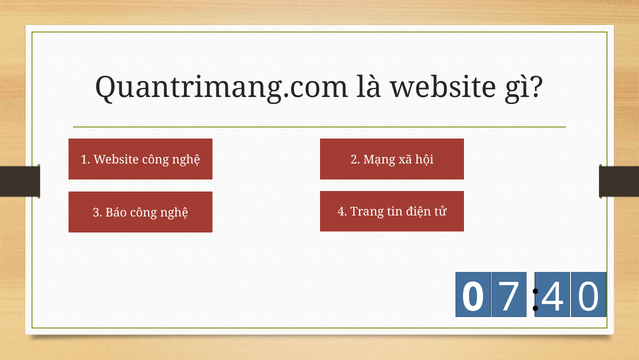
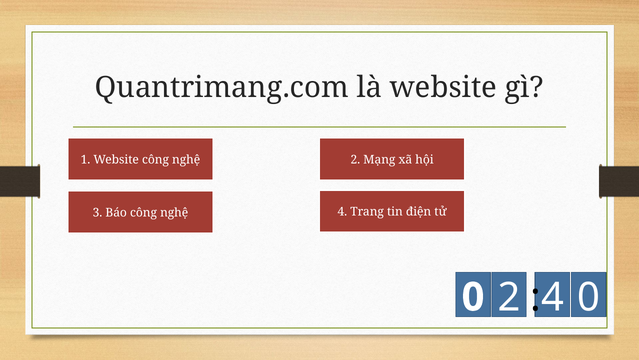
0 7: 7 -> 2
